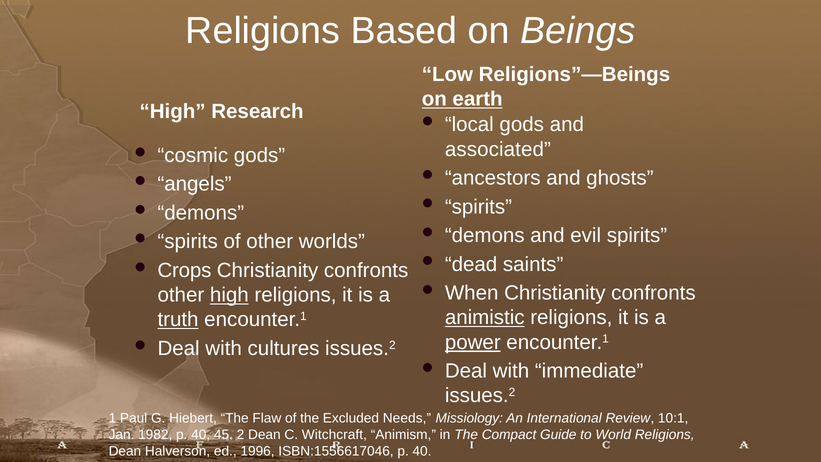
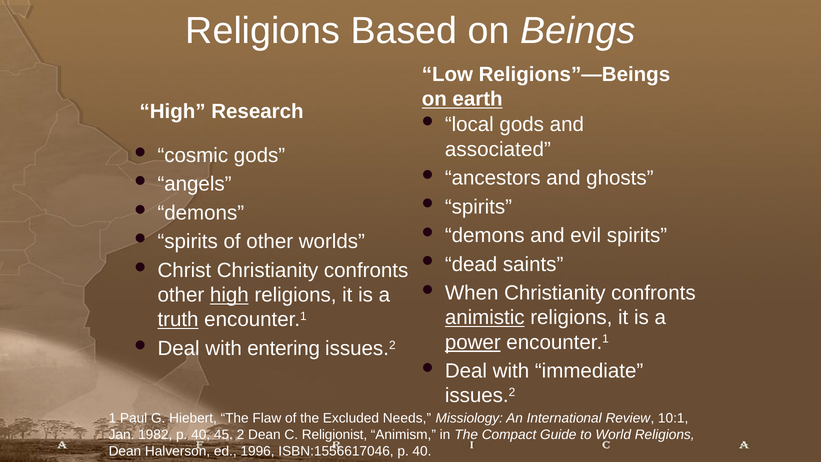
Crops: Crops -> Christ
cultures: cultures -> entering
Witchcraft: Witchcraft -> Religionist
